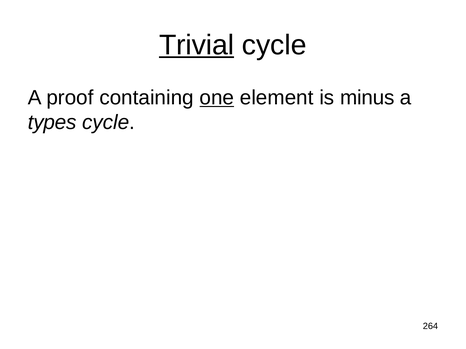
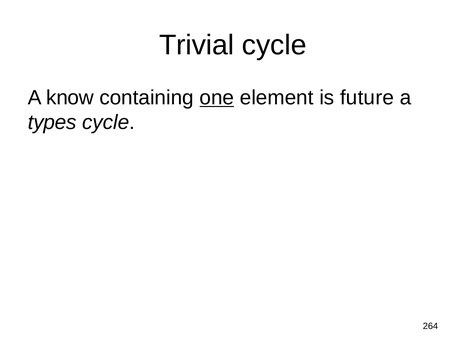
Trivial underline: present -> none
proof: proof -> know
minus: minus -> future
